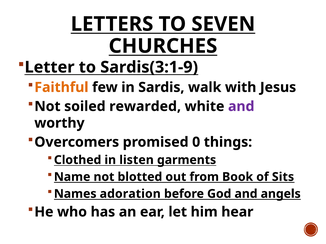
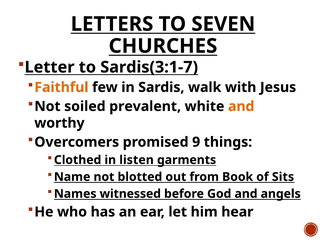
Sardis(3:1-9: Sardis(3:1-9 -> Sardis(3:1-7
rewarded: rewarded -> prevalent
and at (241, 107) colour: purple -> orange
0: 0 -> 9
adoration: adoration -> witnessed
